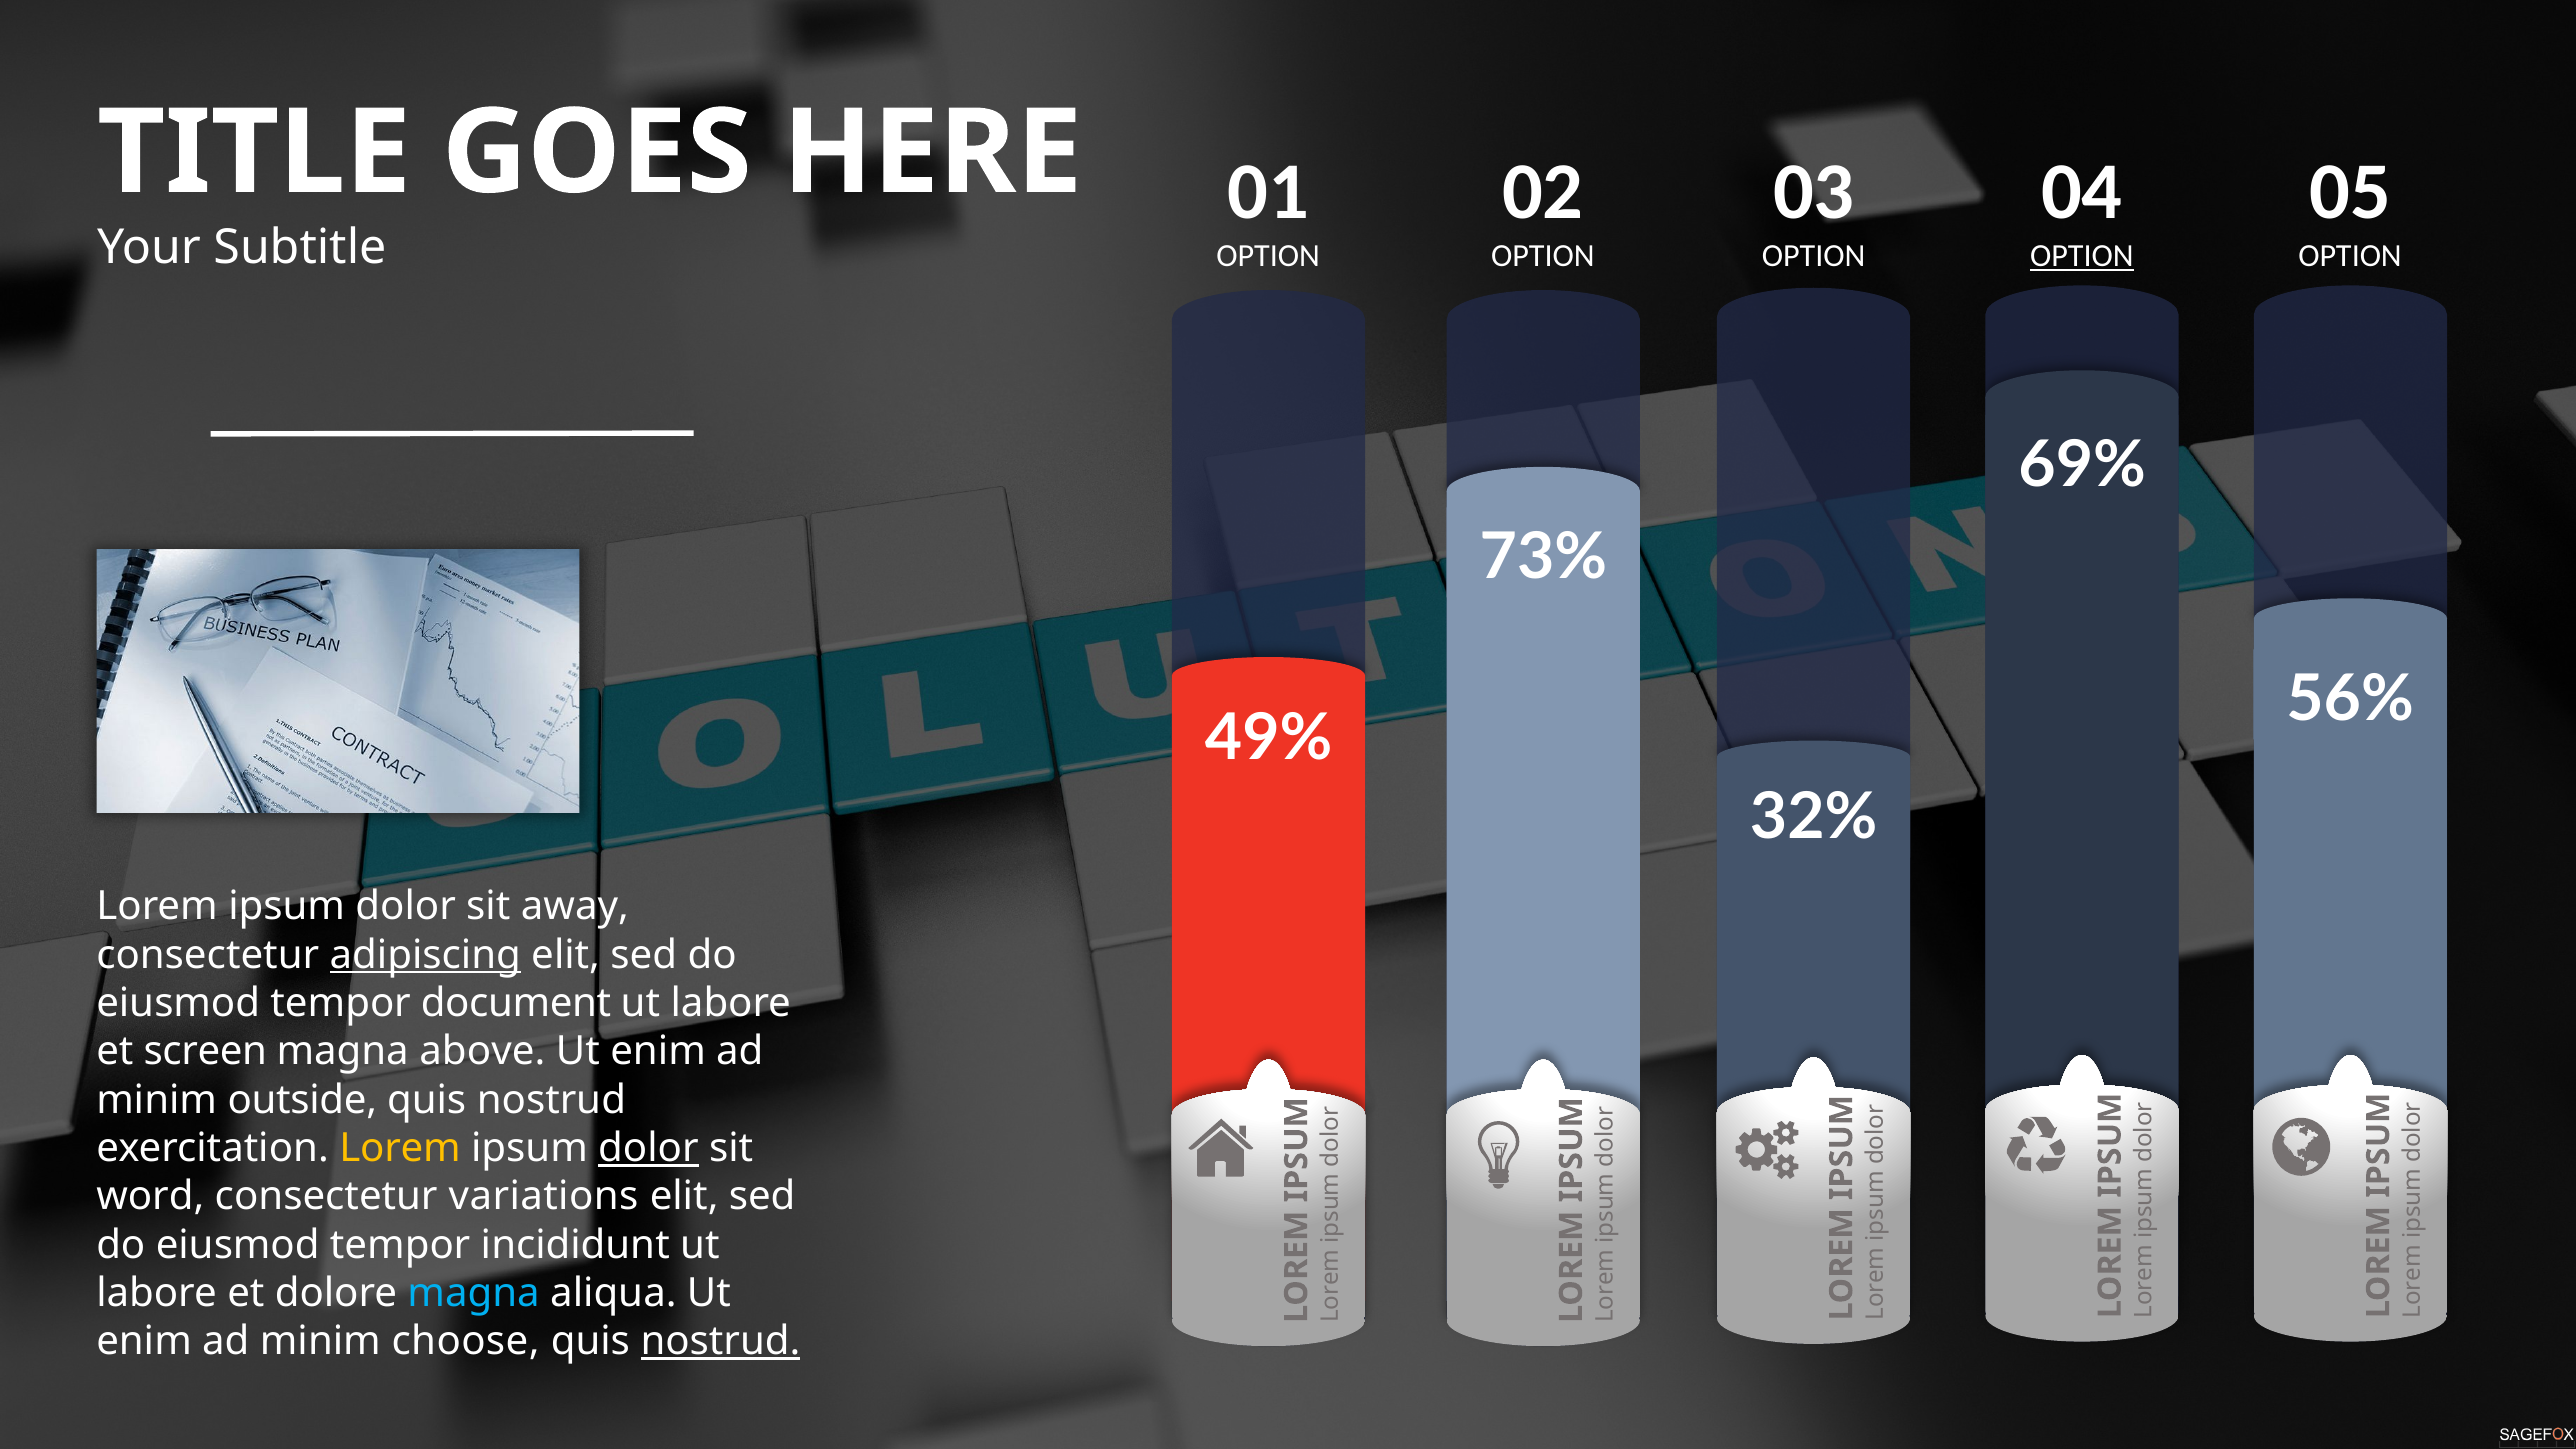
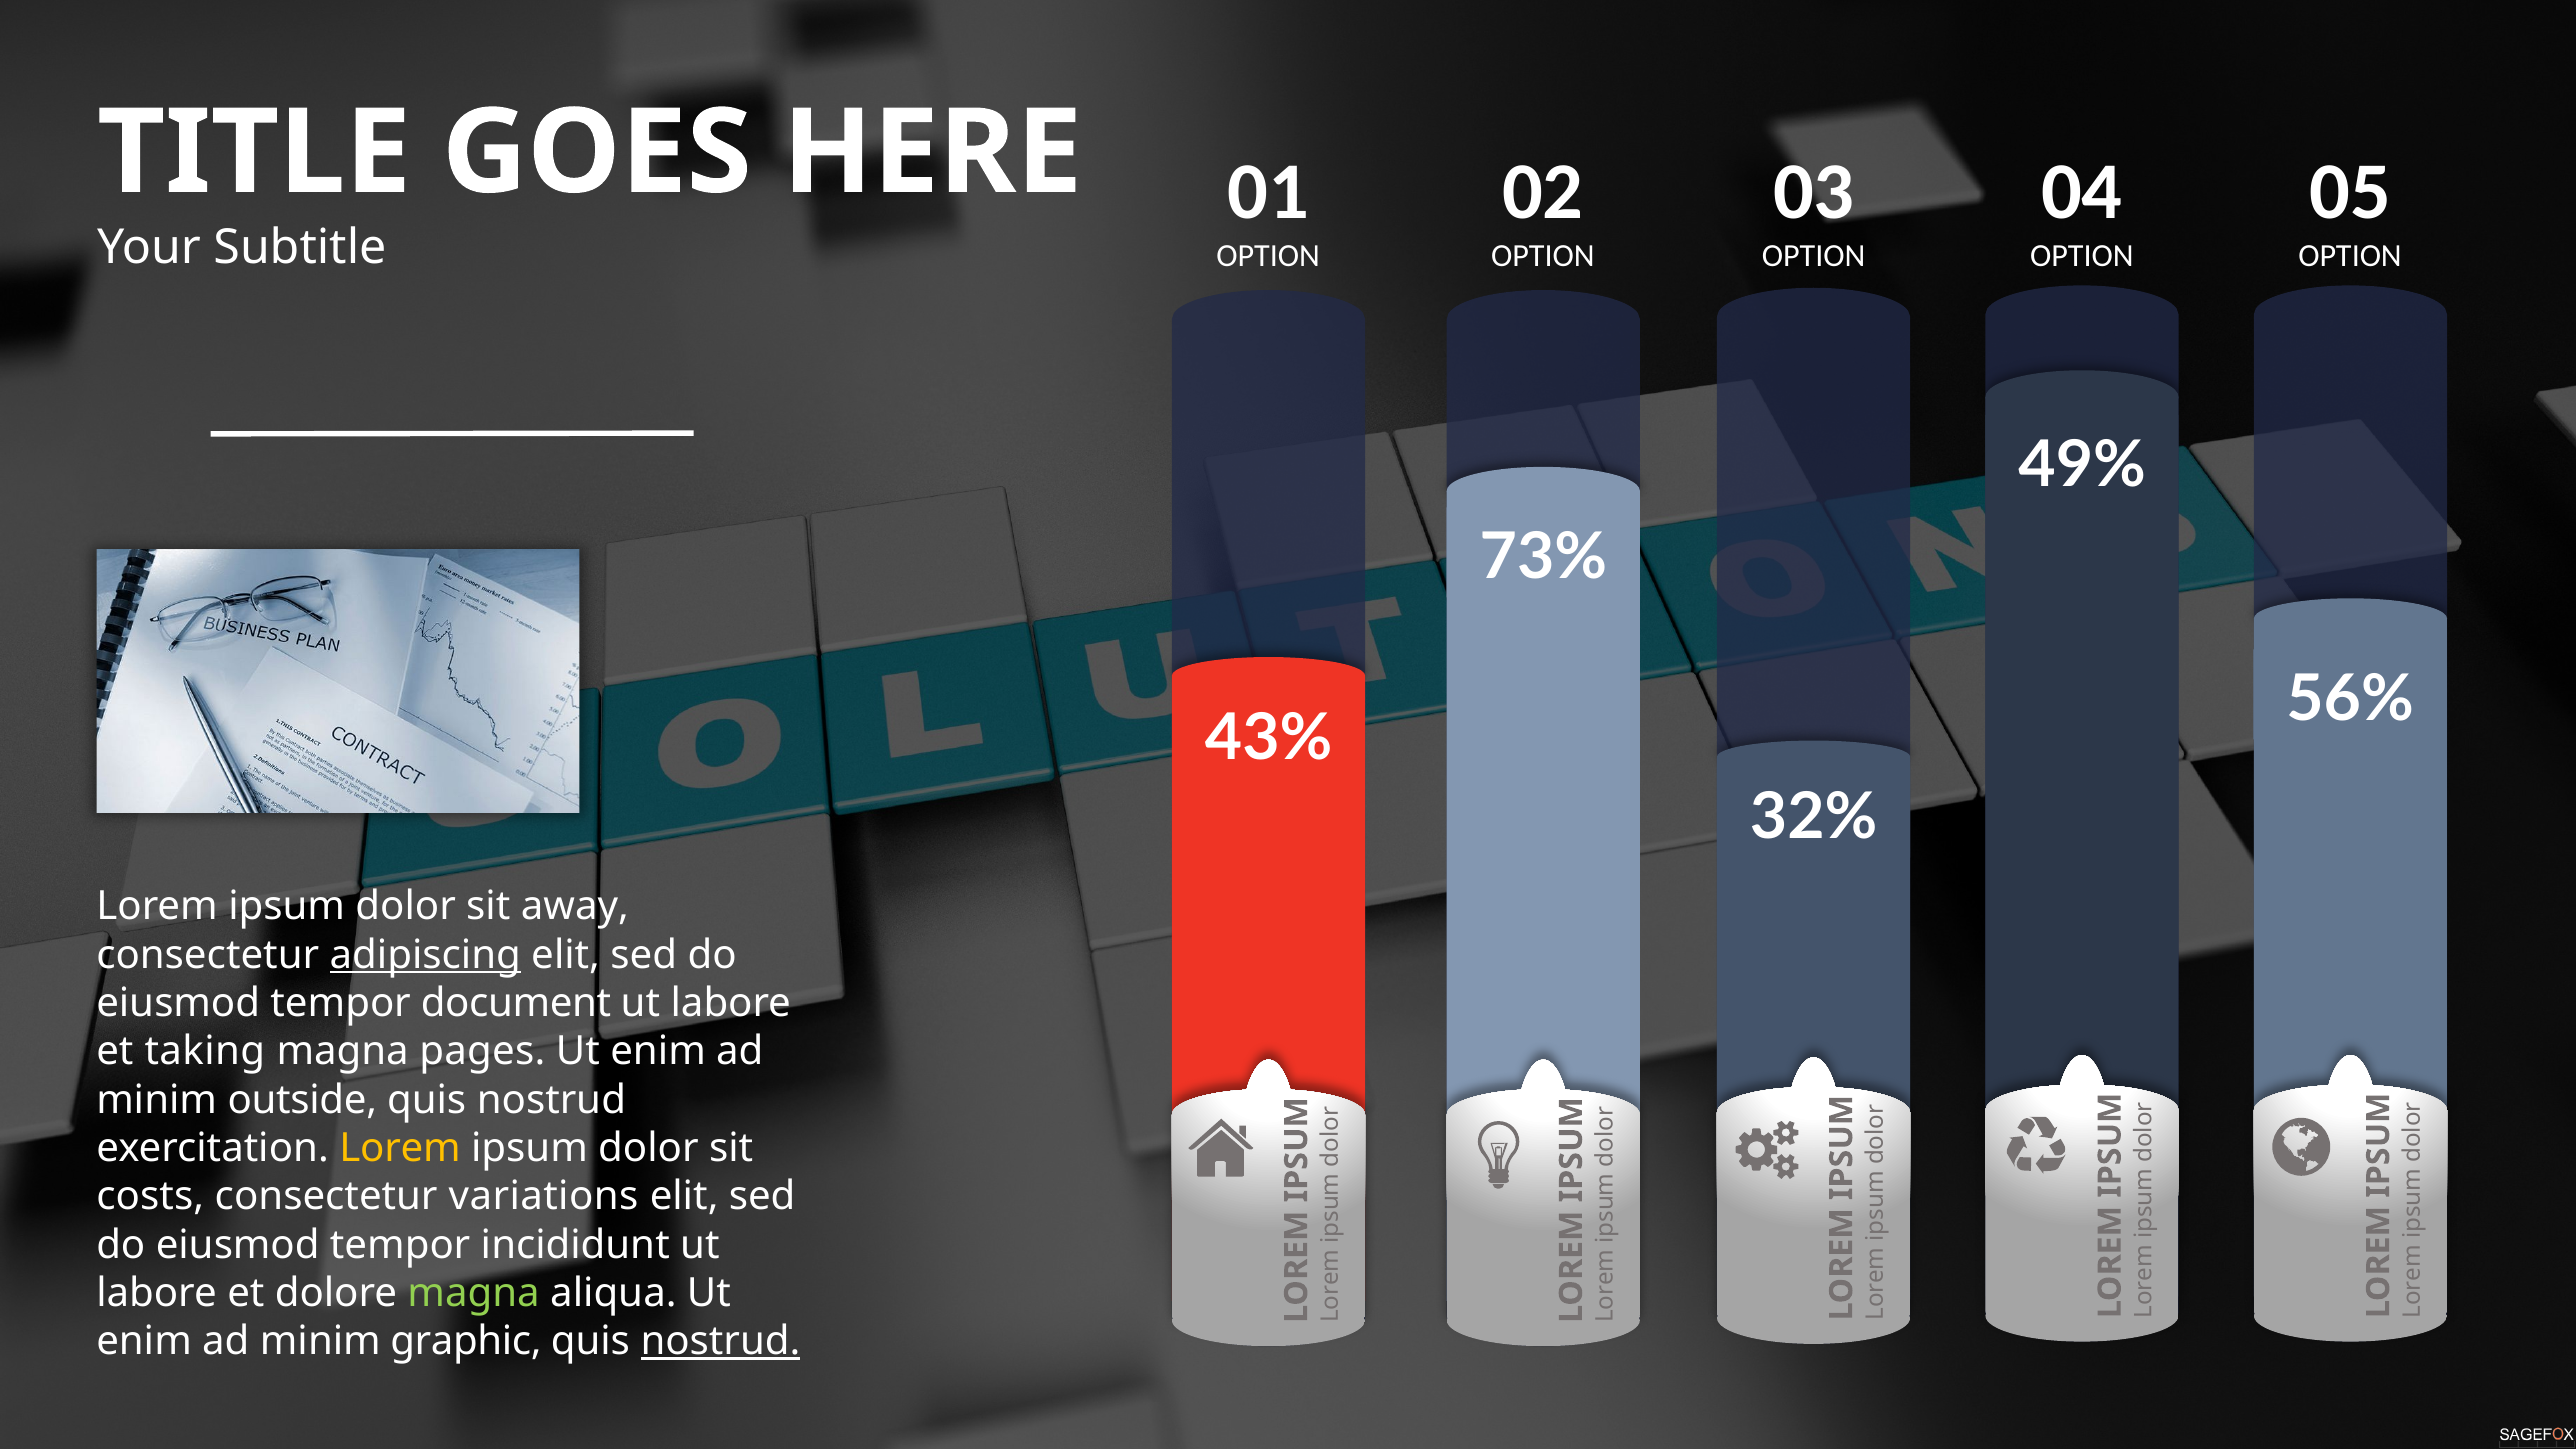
OPTION at (2082, 256) underline: present -> none
69%: 69% -> 49%
49%: 49% -> 43%
screen: screen -> taking
above: above -> pages
dolor at (648, 1148) underline: present -> none
word: word -> costs
magna at (474, 1293) colour: light blue -> light green
choose: choose -> graphic
